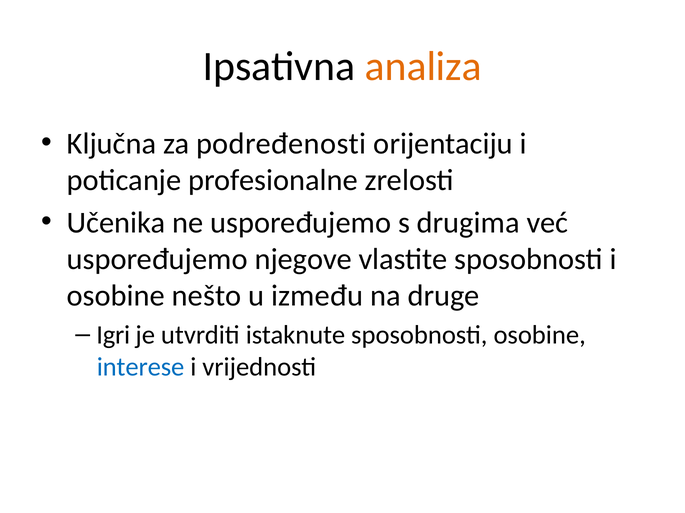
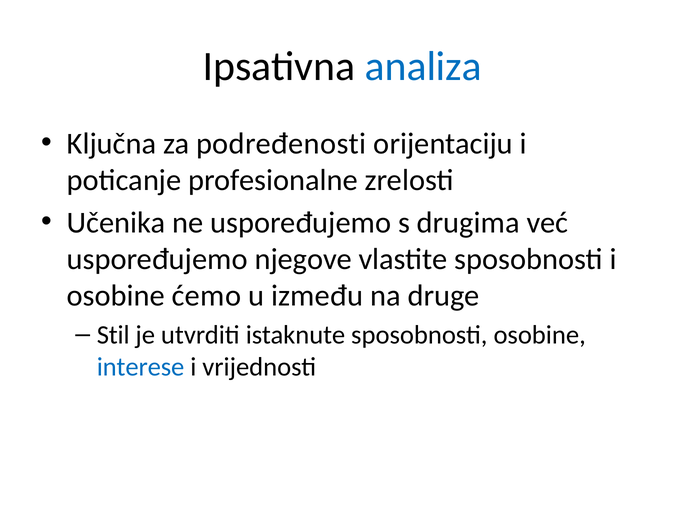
analiza colour: orange -> blue
nešto: nešto -> ćemo
Igri: Igri -> Stil
